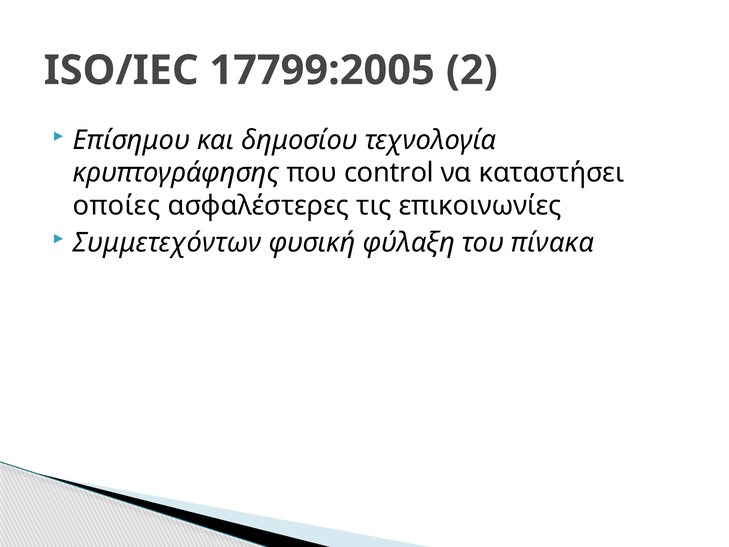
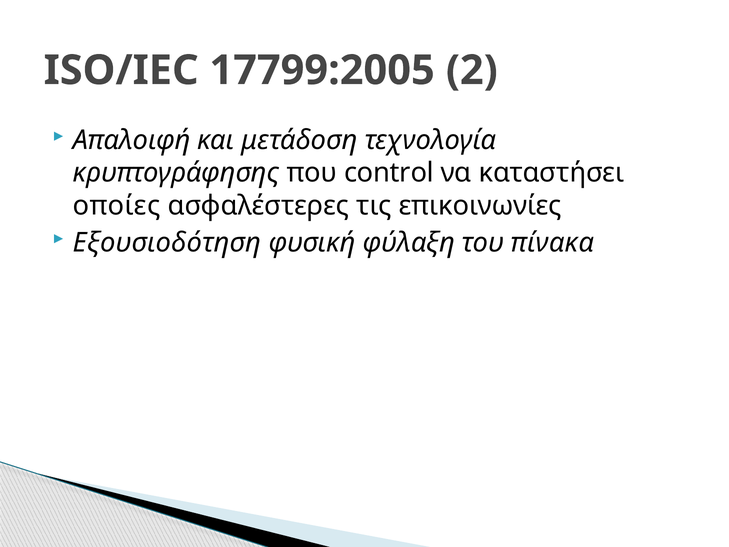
Επίσημου: Επίσημου -> Απαλοιφή
δημοσίου: δημοσίου -> μετάδοση
Συμμετεχόντων: Συμμετεχόντων -> Εξουσιοδότηση
